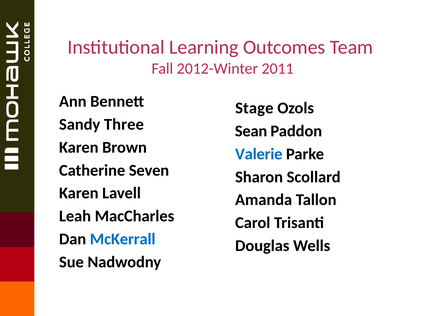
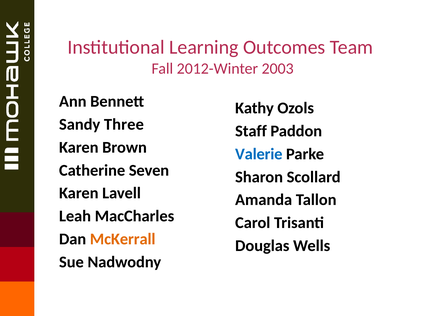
2011: 2011 -> 2003
Stage: Stage -> Kathy
Sean: Sean -> Staff
McKerrall colour: blue -> orange
